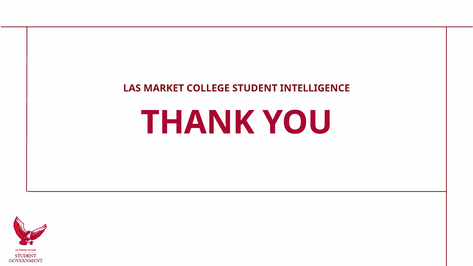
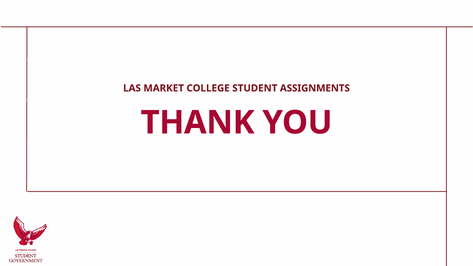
INTELLIGENCE: INTELLIGENCE -> ASSIGNMENTS
